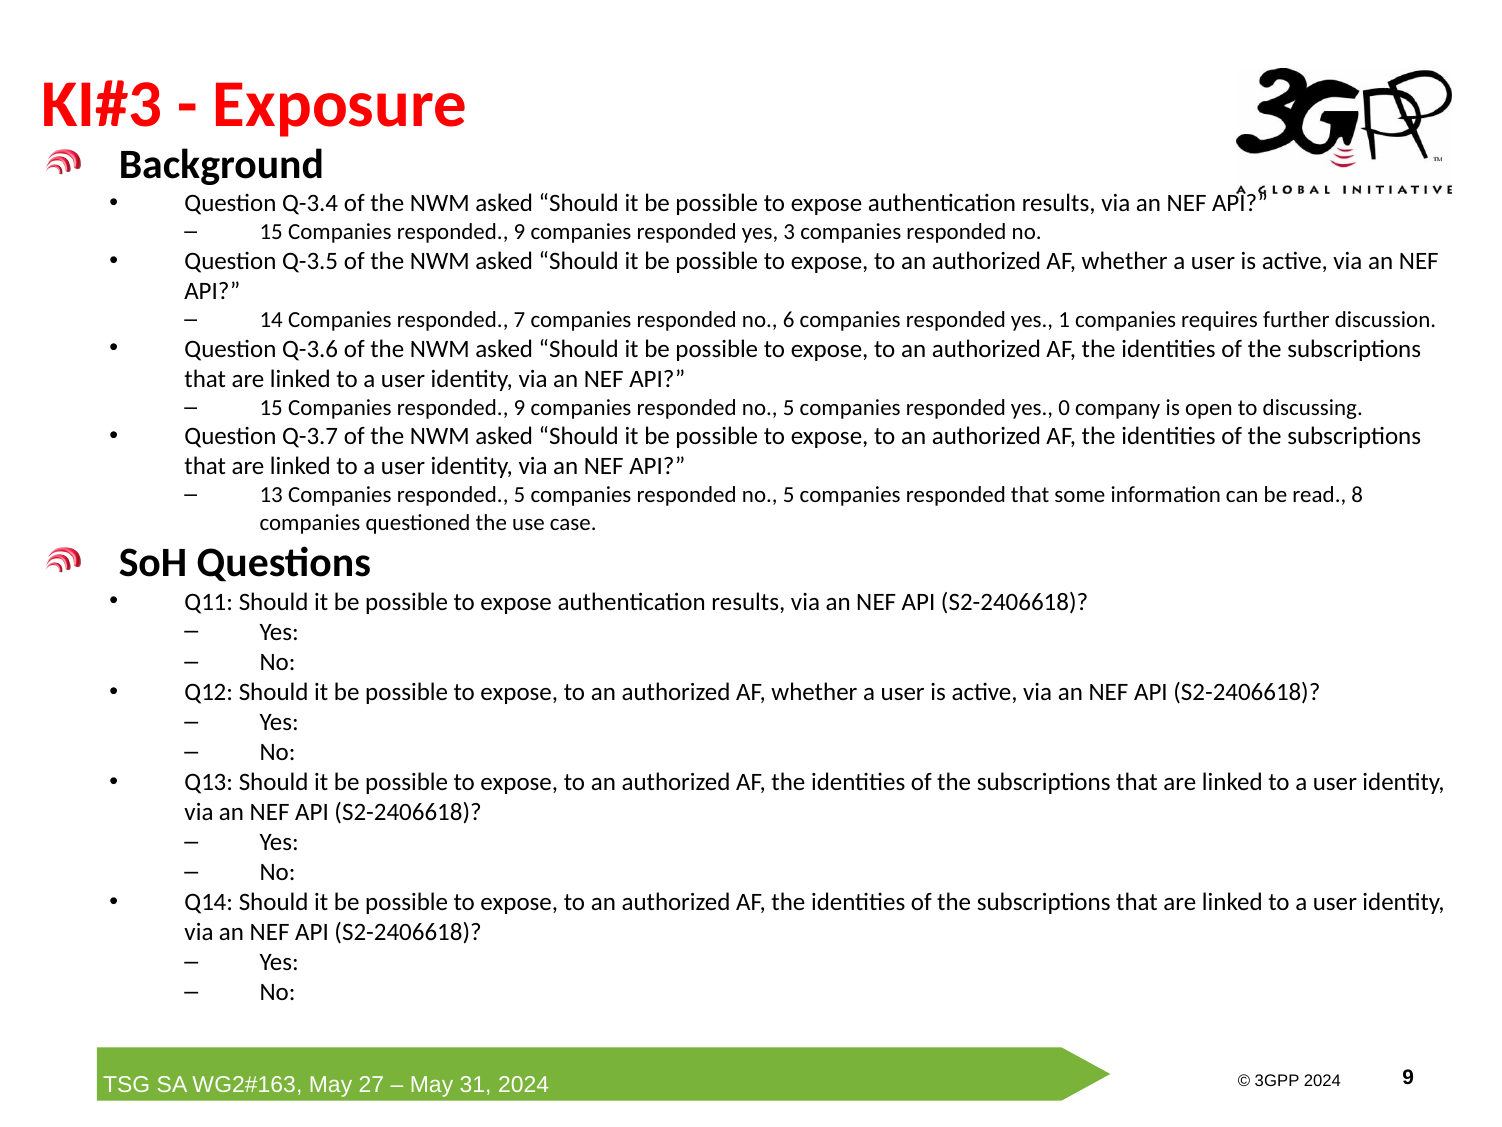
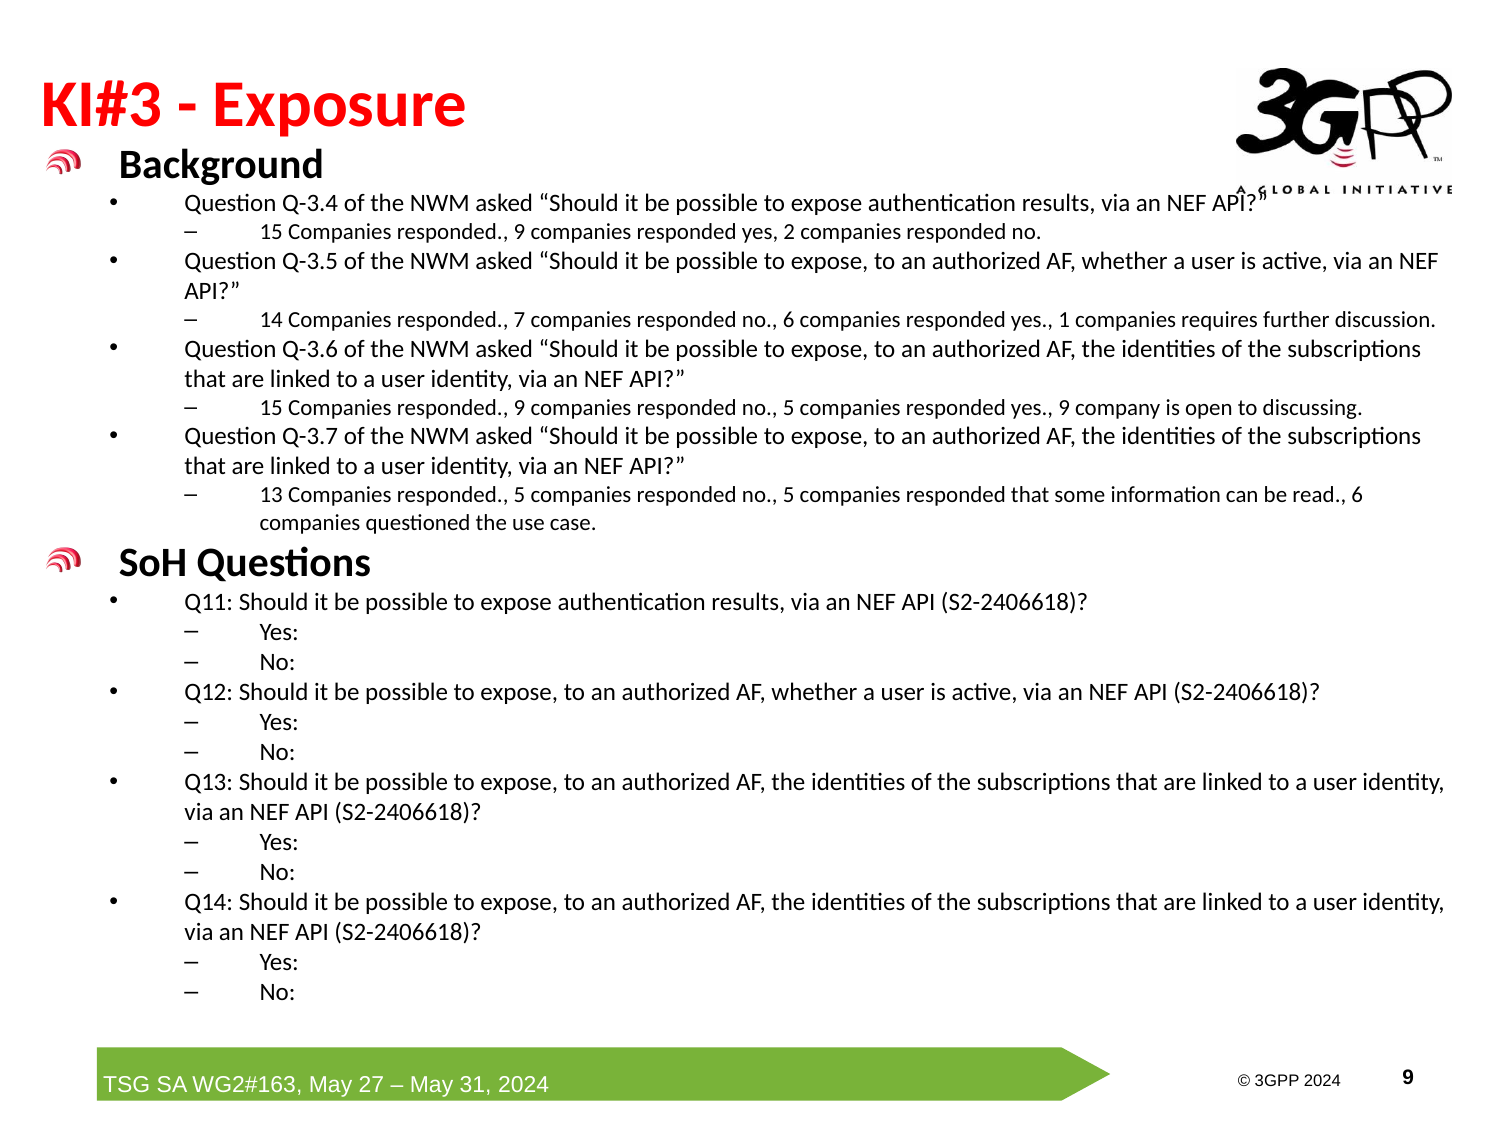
3: 3 -> 2
yes 0: 0 -> 9
read 8: 8 -> 6
